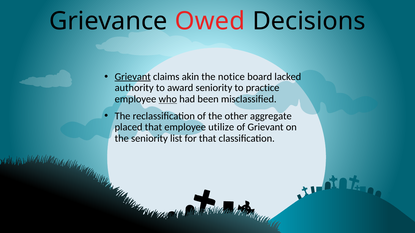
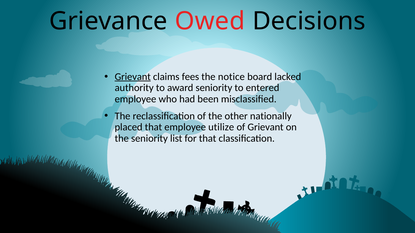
akin: akin -> fees
practice: practice -> entered
who underline: present -> none
aggregate: aggregate -> nationally
